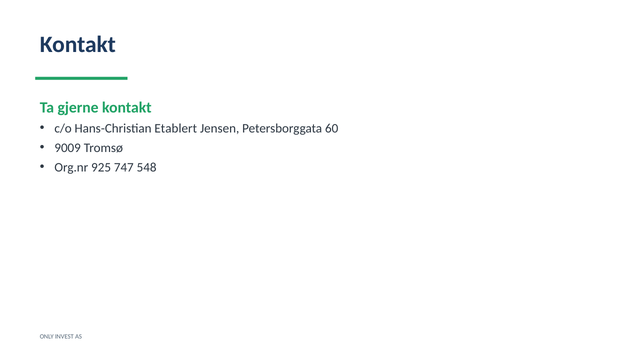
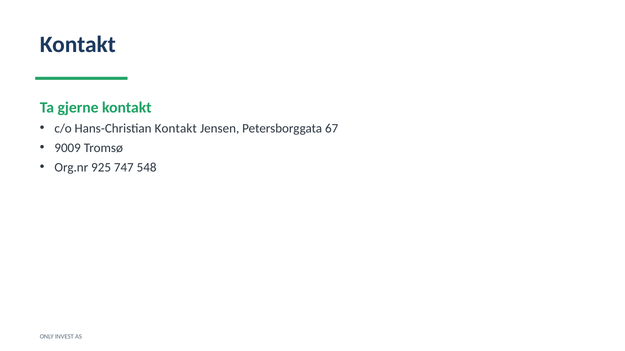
Hans-Christian Etablert: Etablert -> Kontakt
60: 60 -> 67
